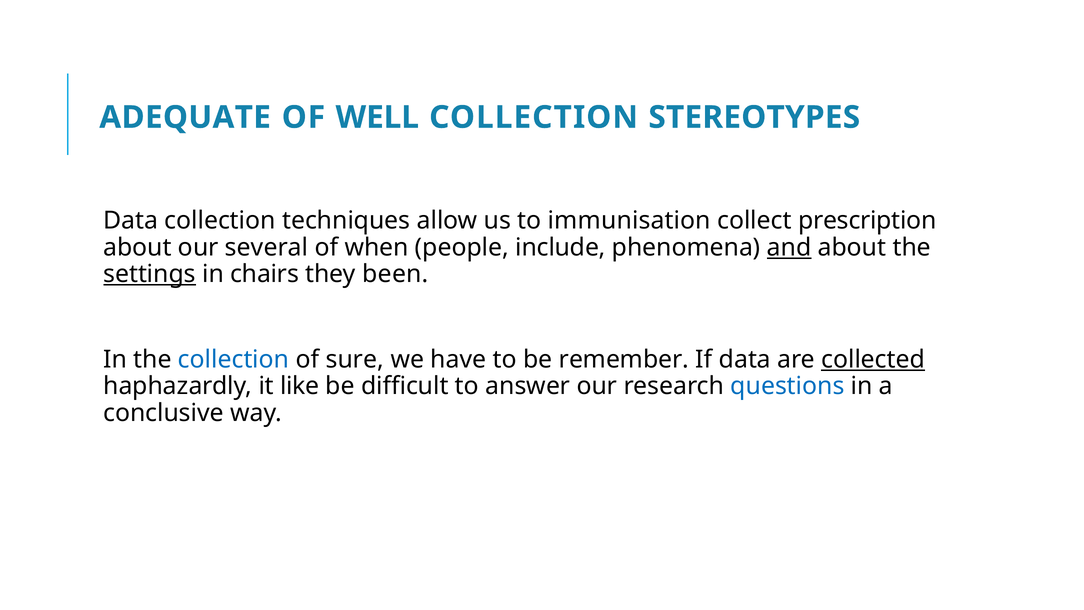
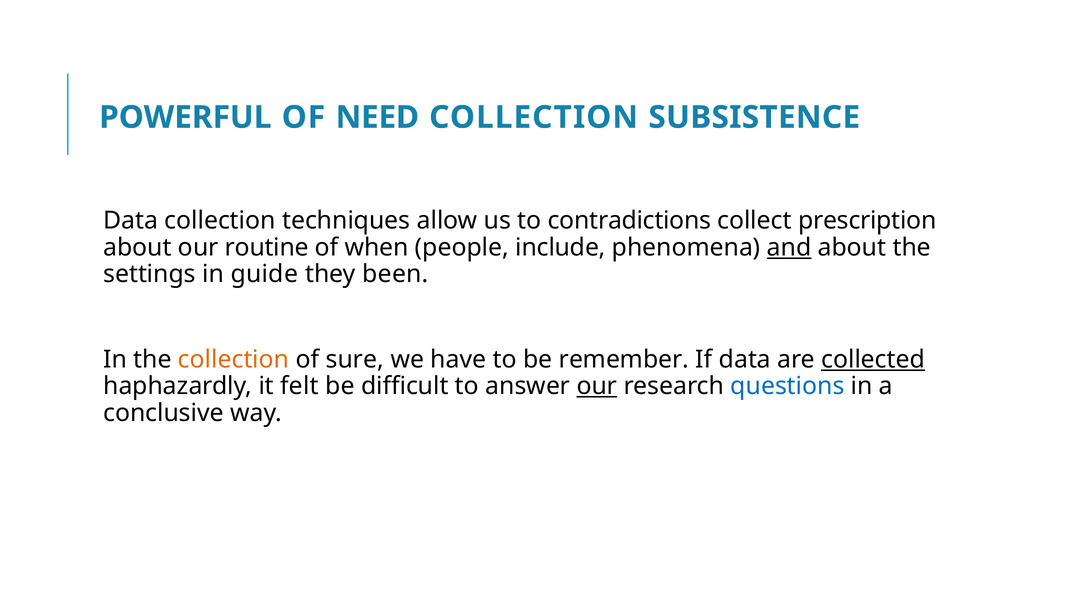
ADEQUATE: ADEQUATE -> POWERFUL
WELL: WELL -> NEED
STEREOTYPES: STEREOTYPES -> SUBSISTENCE
immunisation: immunisation -> contradictions
several: several -> routine
settings underline: present -> none
chairs: chairs -> guide
collection at (234, 359) colour: blue -> orange
like: like -> felt
our at (597, 386) underline: none -> present
